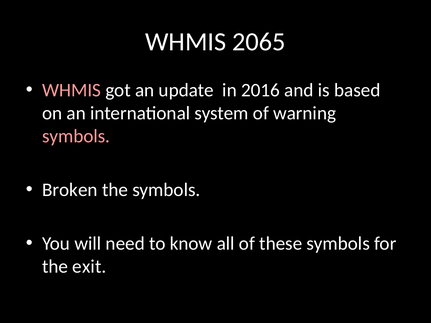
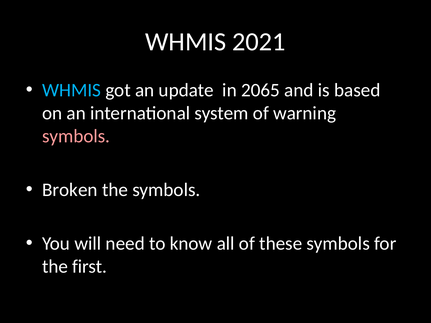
2065: 2065 -> 2021
WHMIS at (72, 90) colour: pink -> light blue
2016: 2016 -> 2065
exit: exit -> first
